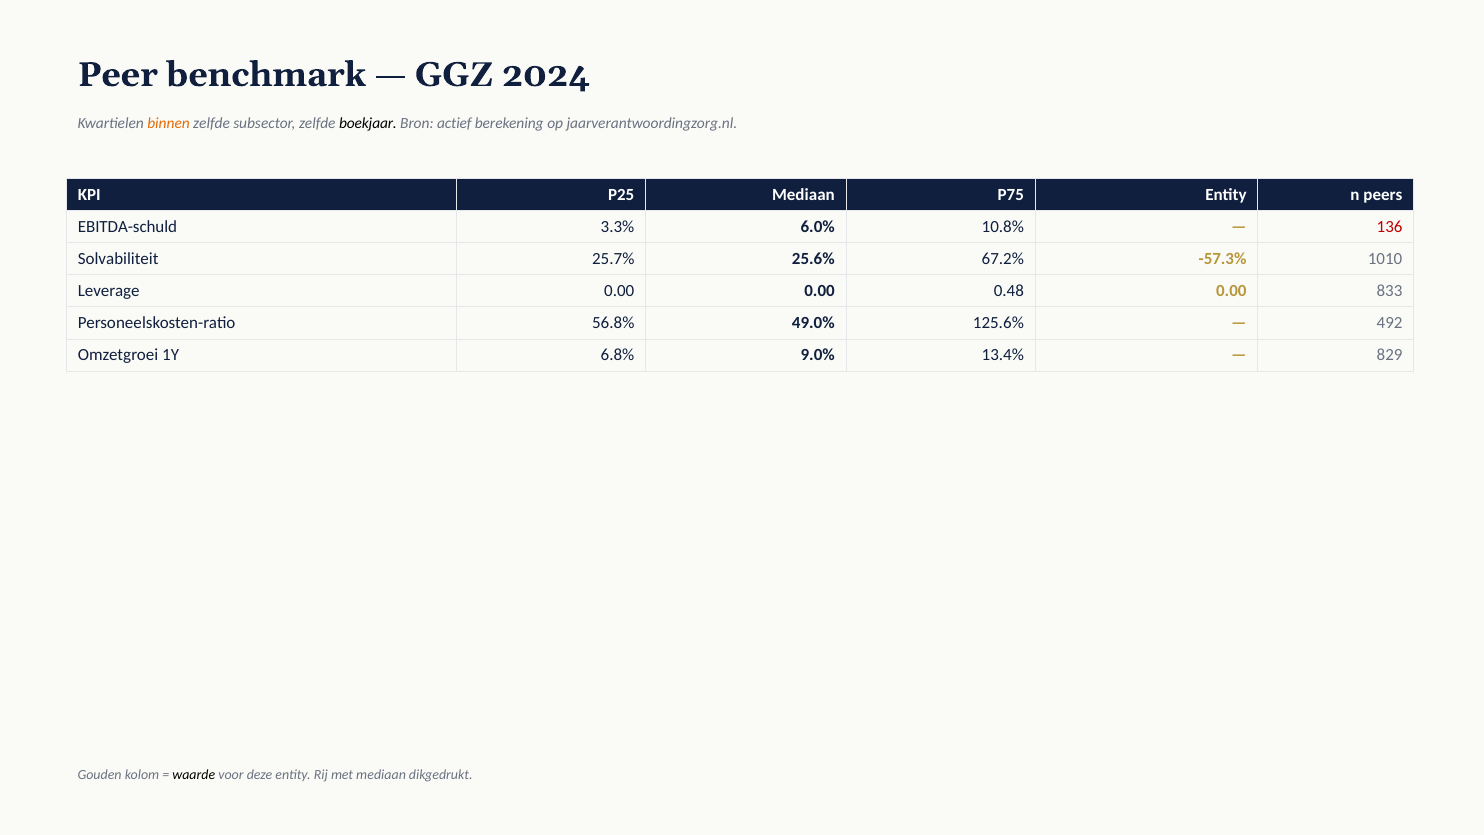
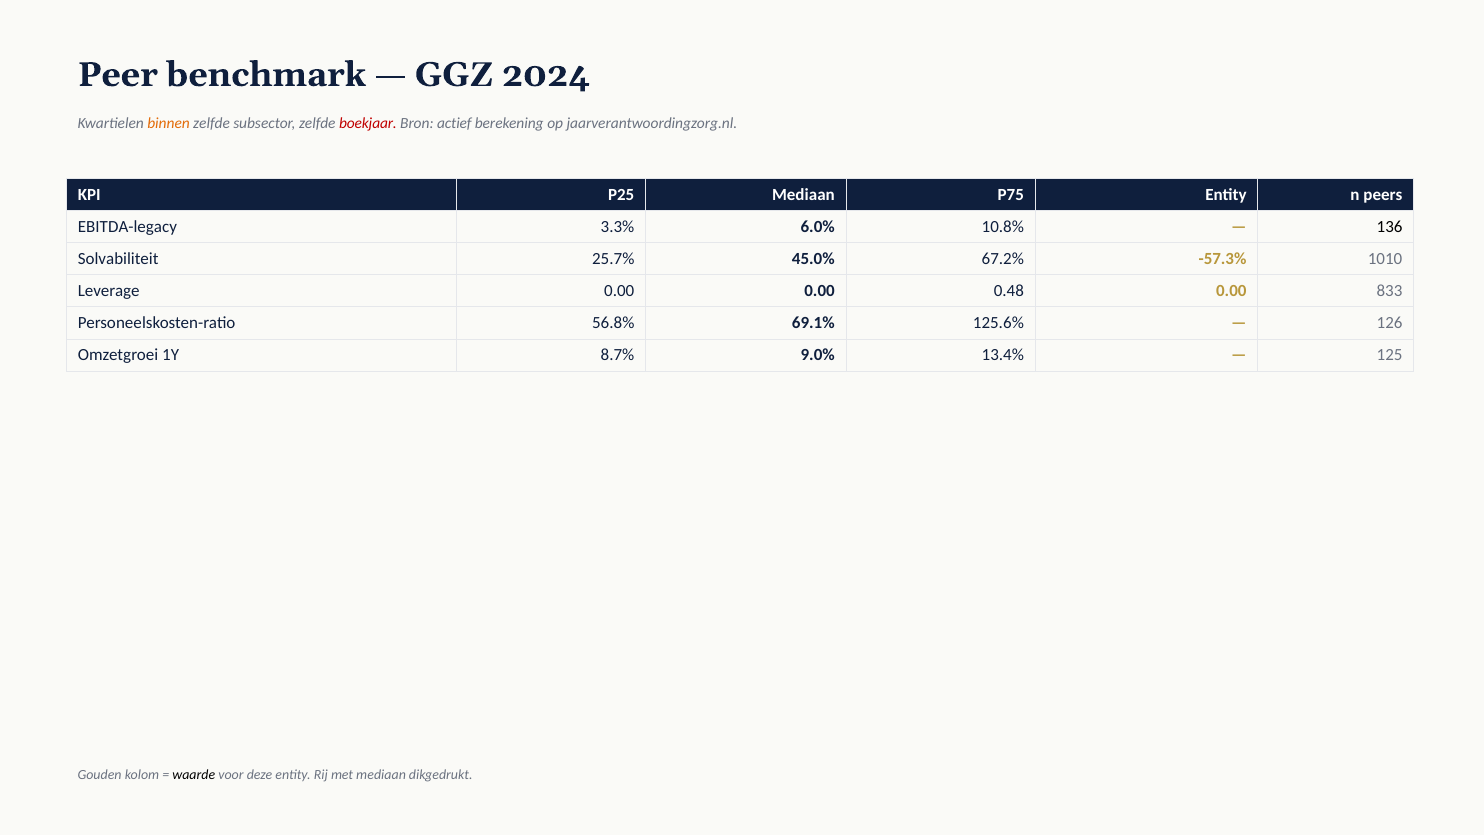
boekjaar colour: black -> red
EBITDA-schuld: EBITDA-schuld -> EBITDA-legacy
136 colour: red -> black
25.6%: 25.6% -> 45.0%
49.0%: 49.0% -> 69.1%
492: 492 -> 126
6.8%: 6.8% -> 8.7%
829: 829 -> 125
